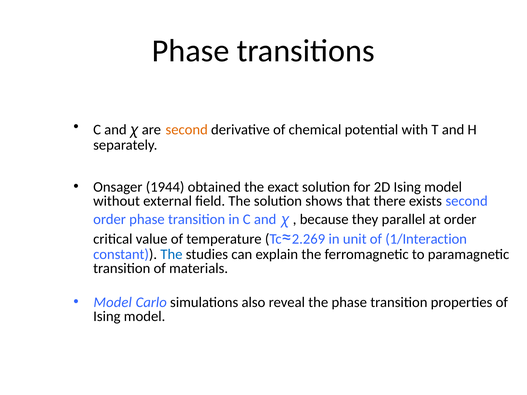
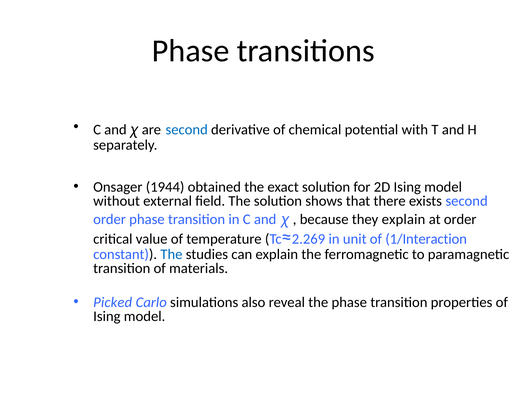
second at (187, 130) colour: orange -> blue
they parallel: parallel -> explain
Model at (113, 303): Model -> Picked
